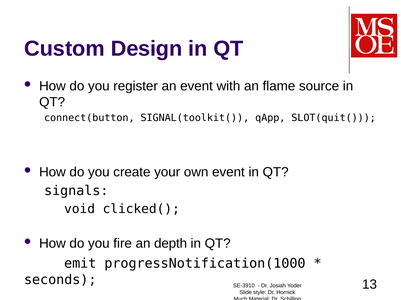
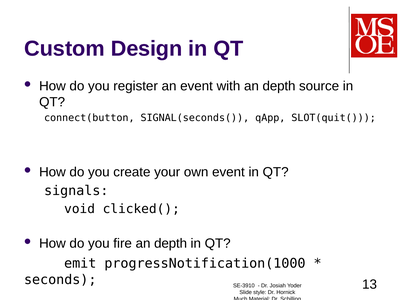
with an flame: flame -> depth
SIGNAL(toolkit(: SIGNAL(toolkit( -> SIGNAL(seconds(
